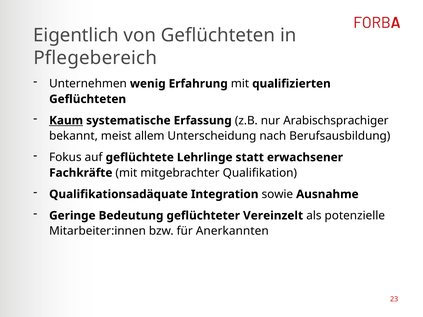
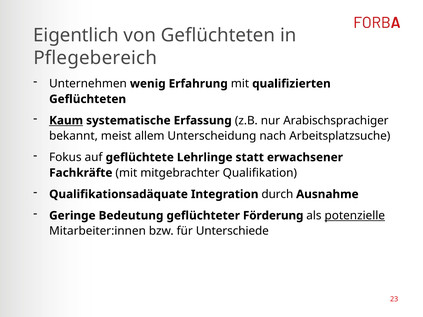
Berufsausbildung: Berufsausbildung -> Arbeitsplatzsuche
sowie: sowie -> durch
Vereinzelt: Vereinzelt -> Förderung
potenzielle underline: none -> present
Anerkannten: Anerkannten -> Unterschiede
